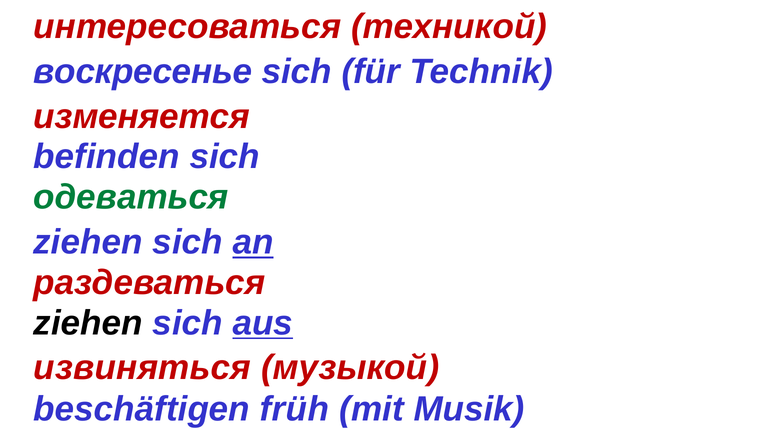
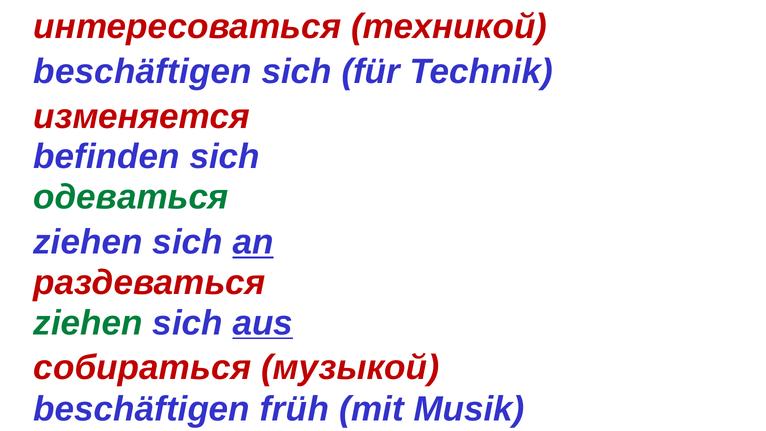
воскресенье at (143, 71): воскресенье -> beschäftigen
ziehen at (88, 323) colour: black -> green
извиняться: извиняться -> собираться
